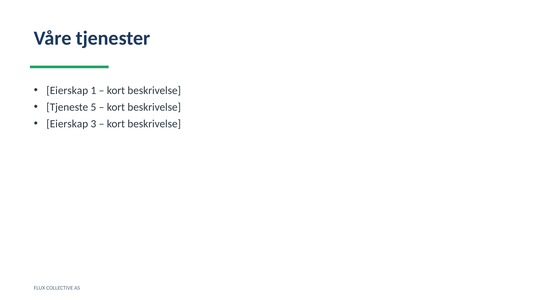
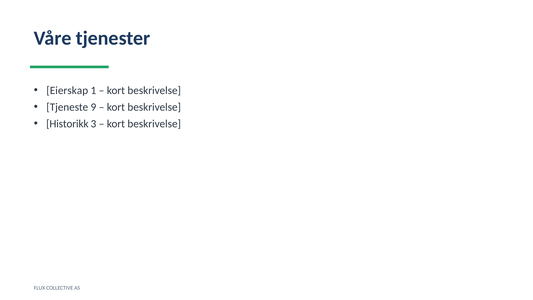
5: 5 -> 9
Eierskap at (67, 124): Eierskap -> Historikk
